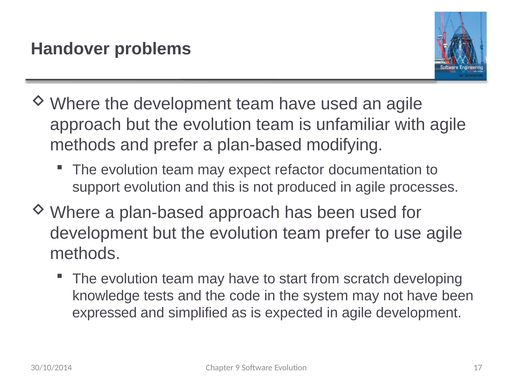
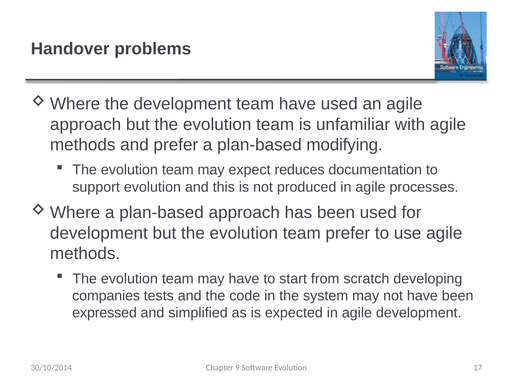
refactor: refactor -> reduces
knowledge: knowledge -> companies
